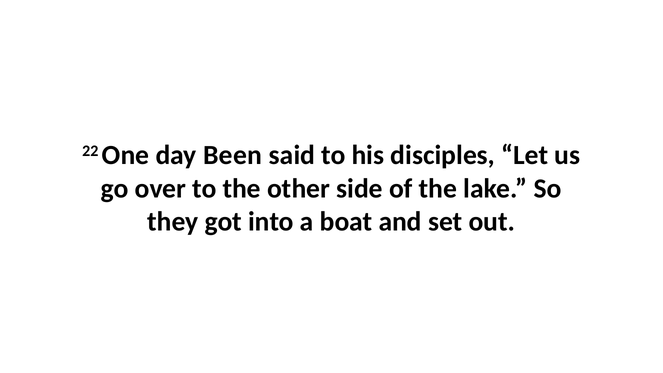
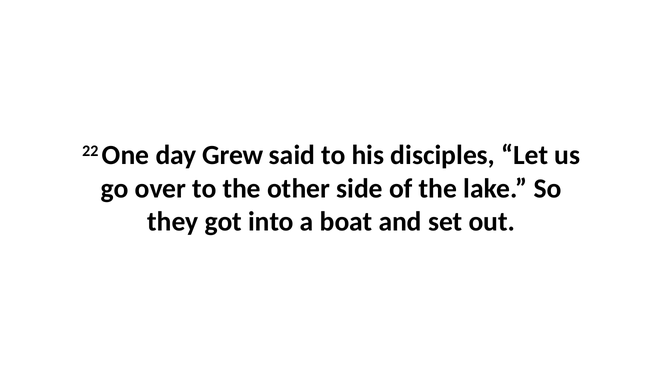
Been: Been -> Grew
